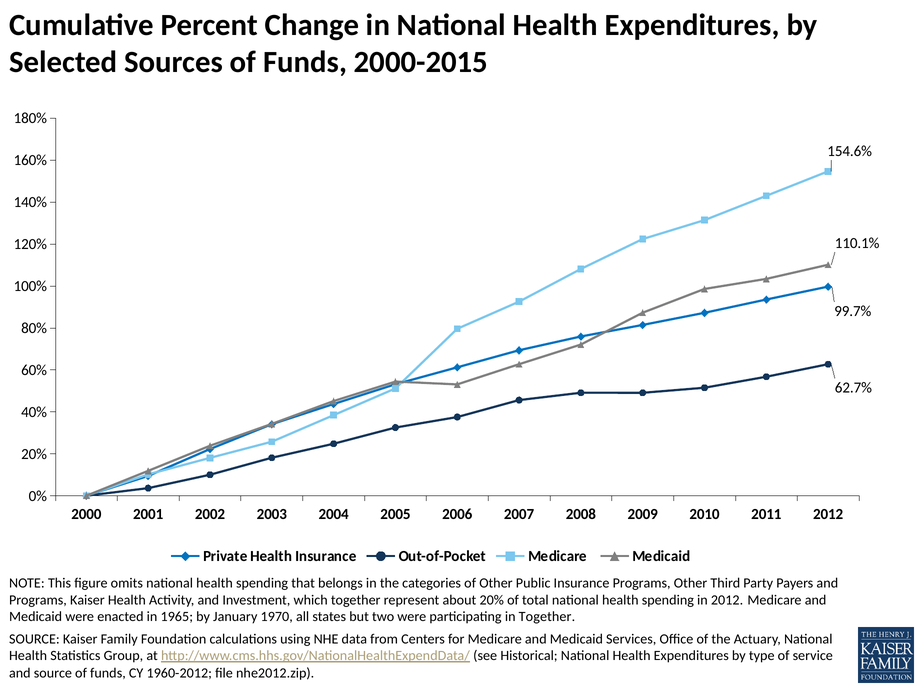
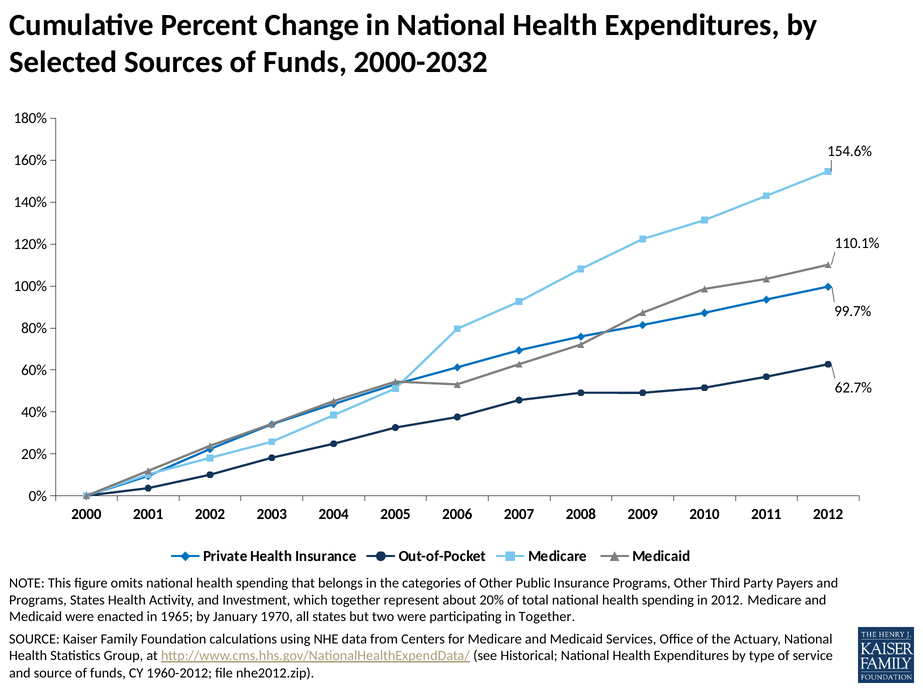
2000-2015: 2000-2015 -> 2000-2032
Programs Kaiser: Kaiser -> States
